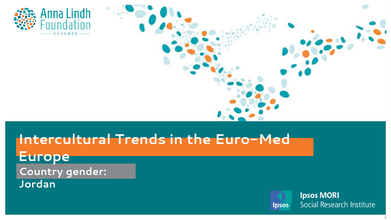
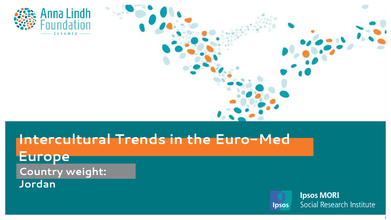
gender: gender -> weight
